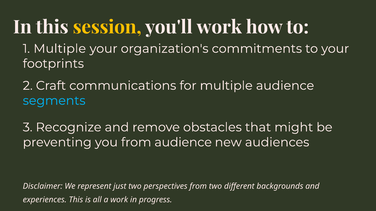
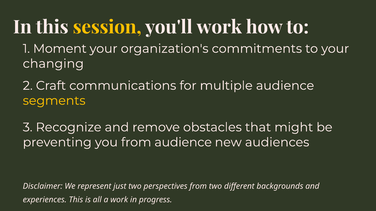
1 Multiple: Multiple -> Moment
footprints: footprints -> changing
segments colour: light blue -> yellow
